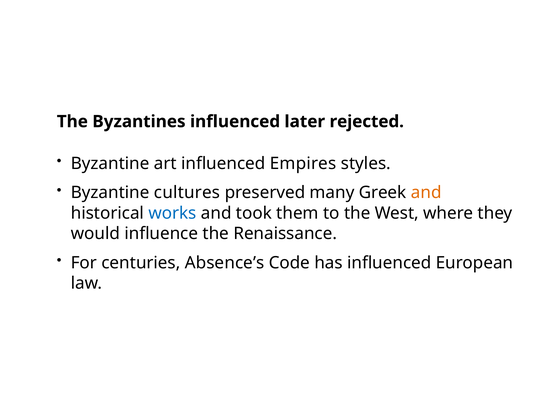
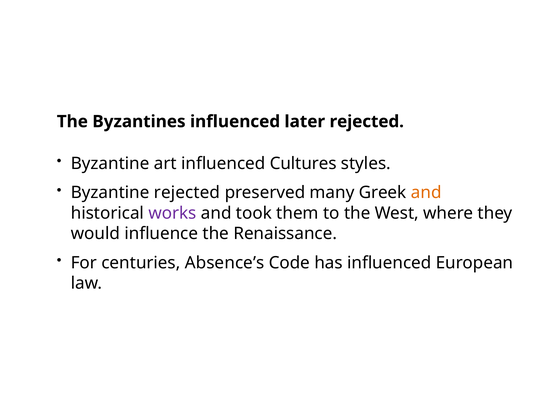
Empires: Empires -> Cultures
Byzantine cultures: cultures -> rejected
works colour: blue -> purple
